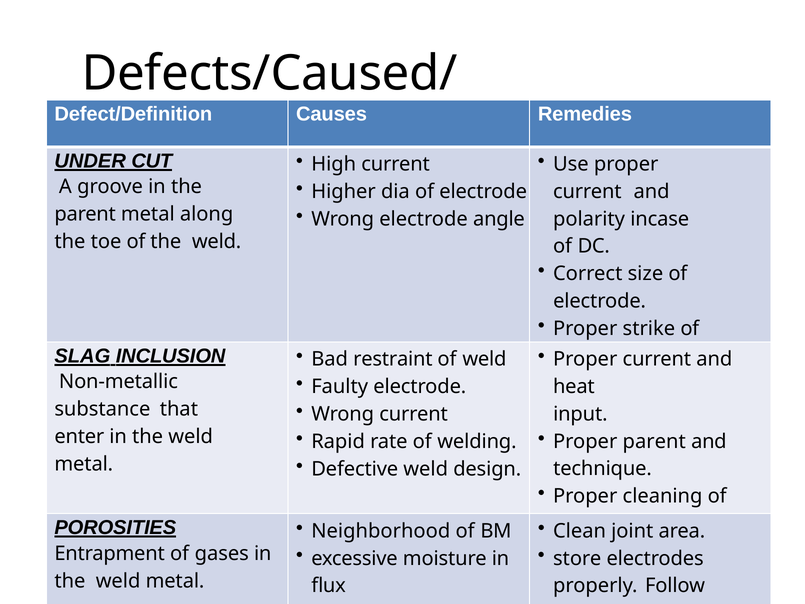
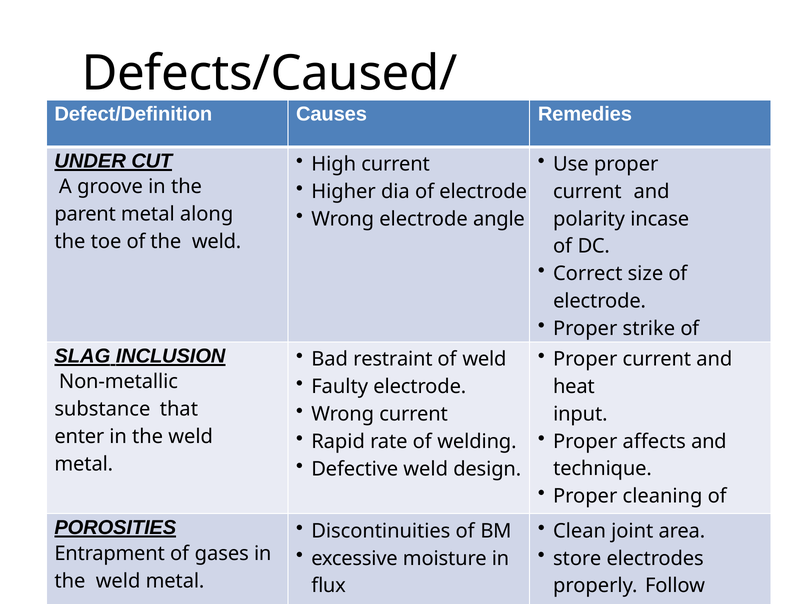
Proper parent: parent -> affects
Neighborhood: Neighborhood -> Discontinuities
